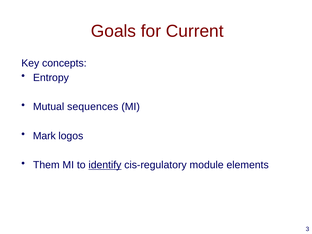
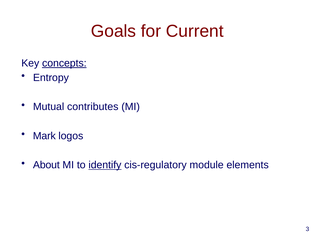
concepts underline: none -> present
sequences: sequences -> contributes
Them: Them -> About
